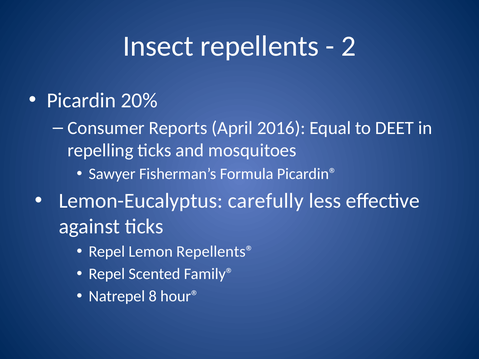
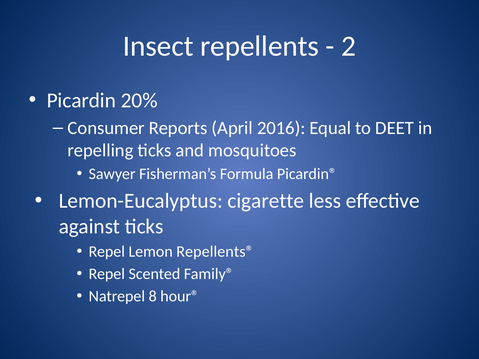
carefully: carefully -> cigarette
